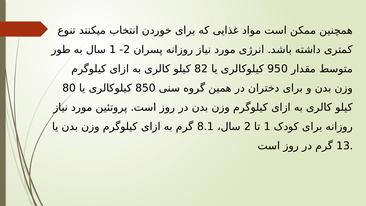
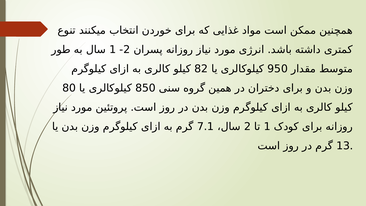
8.1: 8.1 -> 7.1
